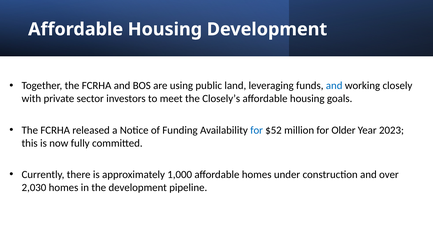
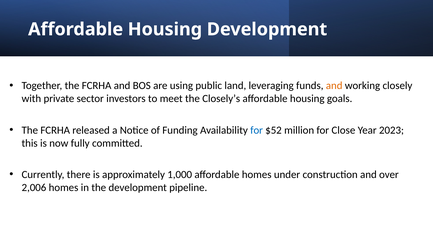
and at (334, 86) colour: blue -> orange
Older: Older -> Close
2,030: 2,030 -> 2,006
